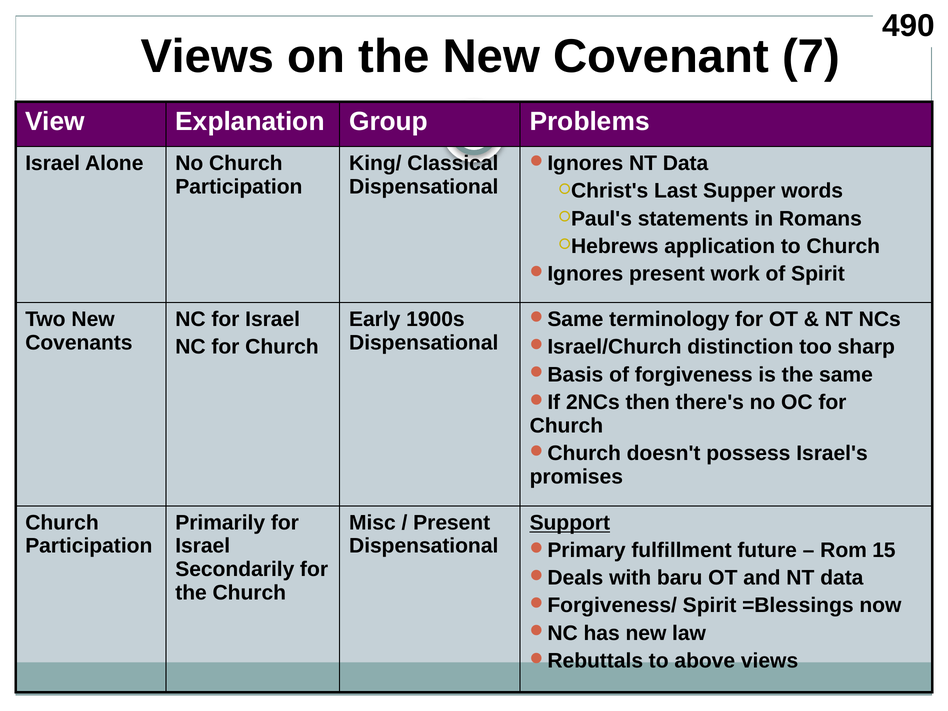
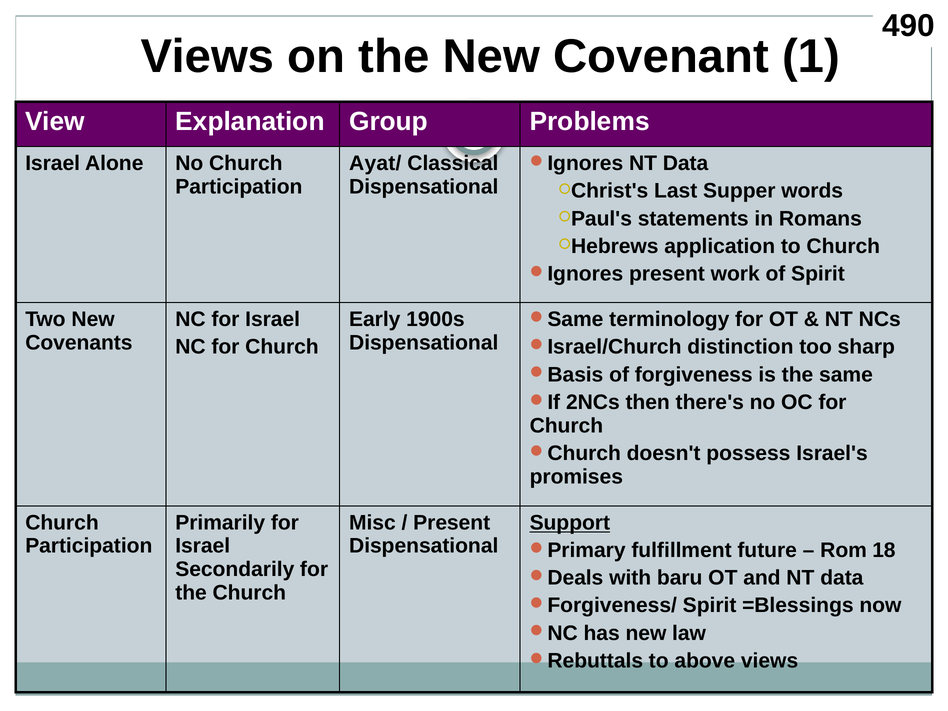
7: 7 -> 1
King/: King/ -> Ayat/
15: 15 -> 18
